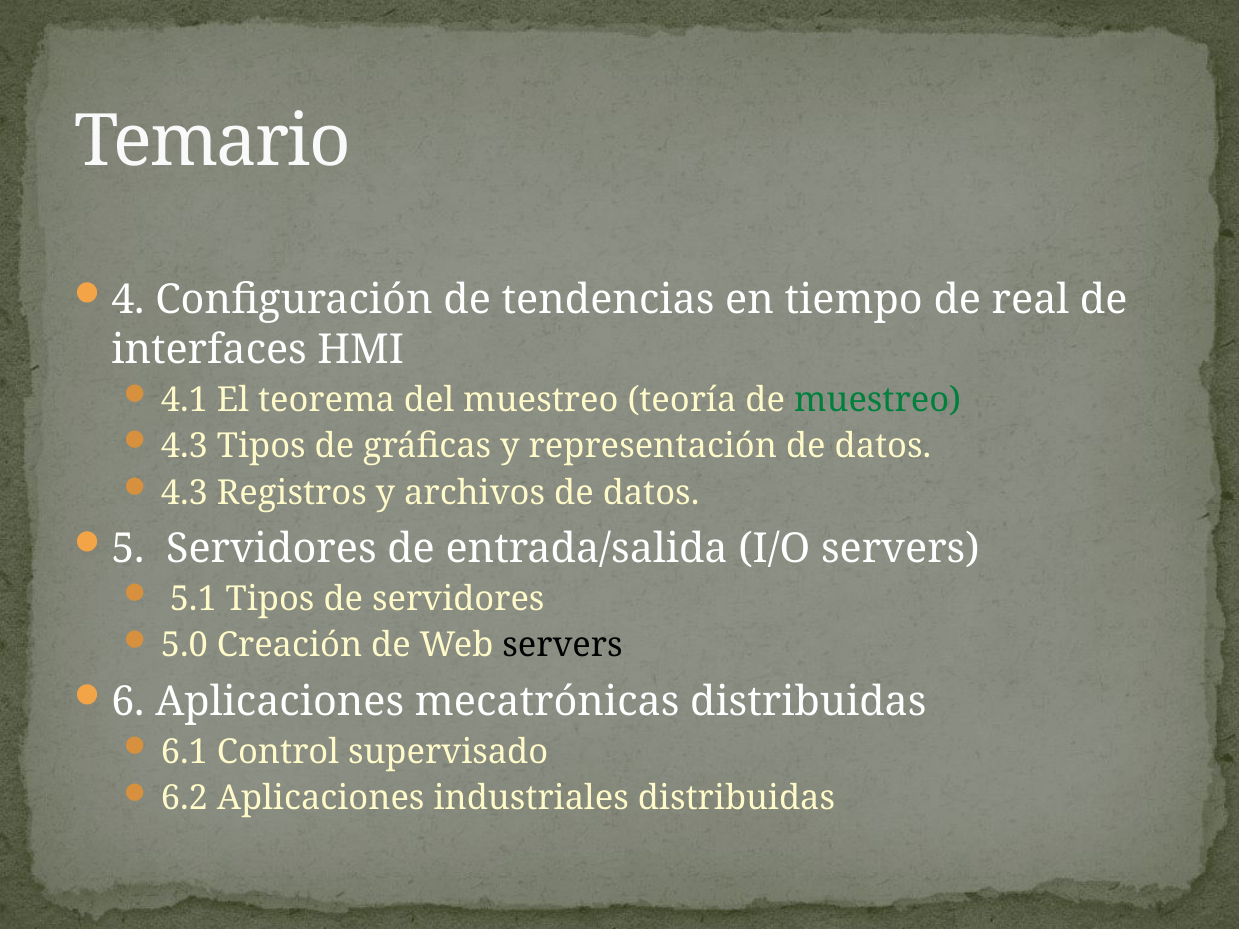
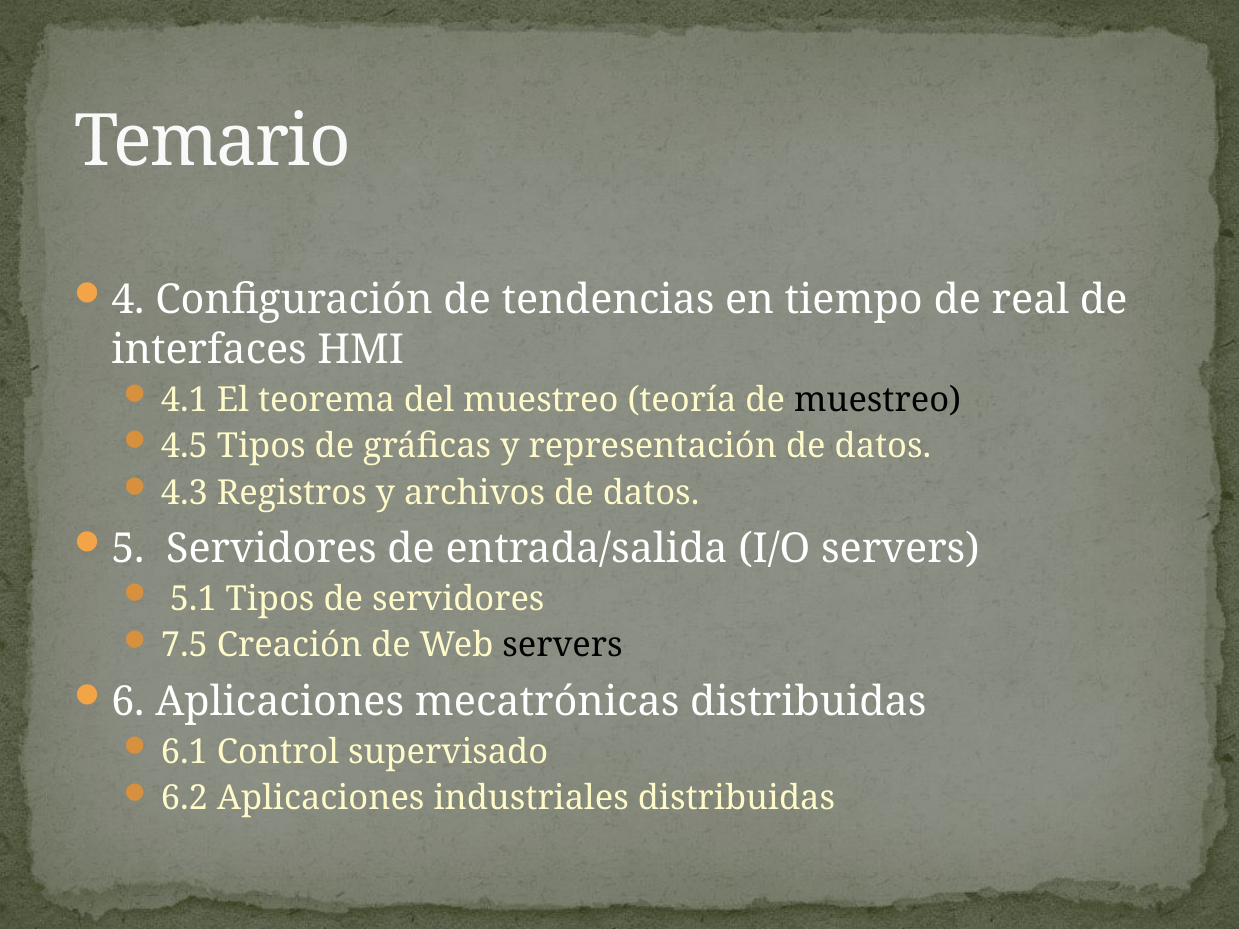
muestreo at (878, 400) colour: green -> black
4.3 at (184, 446): 4.3 -> 4.5
5.0: 5.0 -> 7.5
